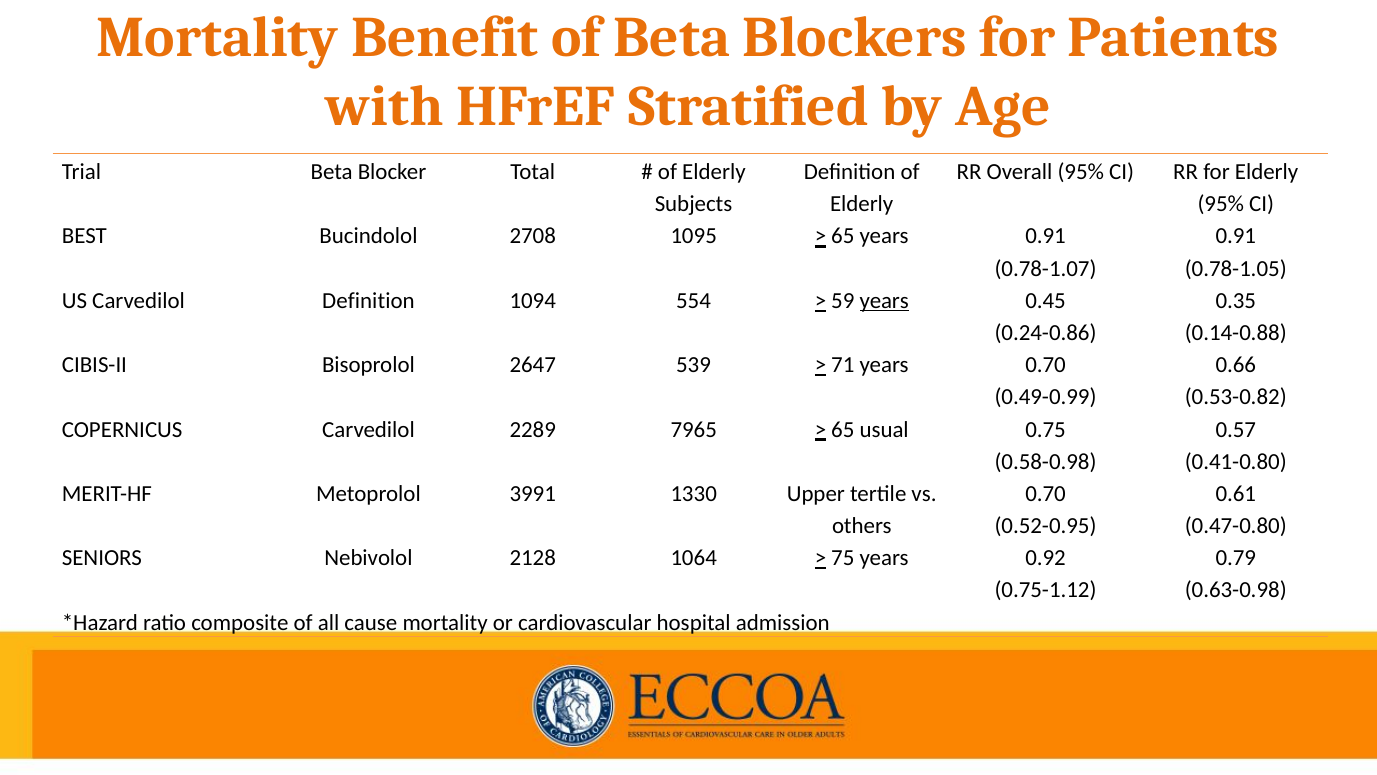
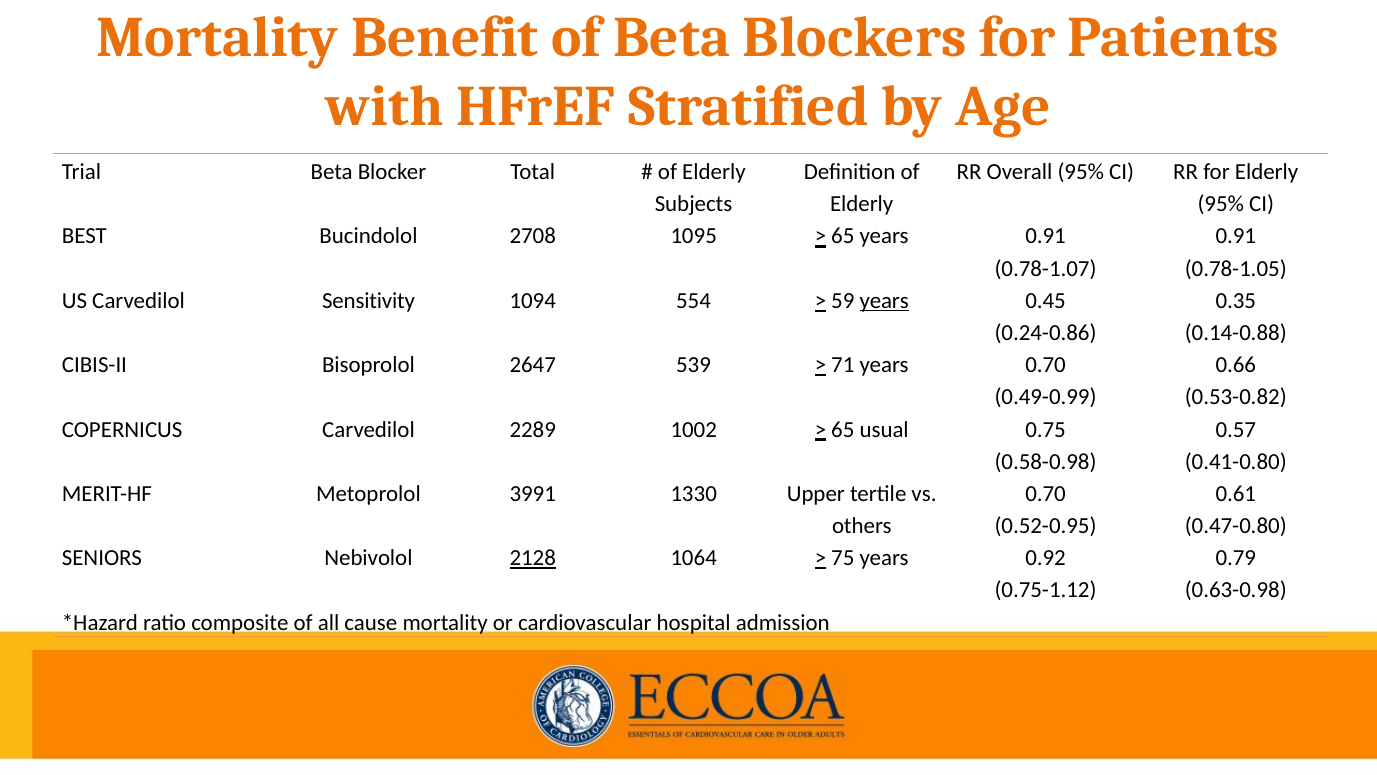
Carvedilol Definition: Definition -> Sensitivity
7965: 7965 -> 1002
2128 underline: none -> present
